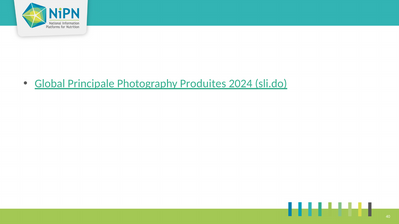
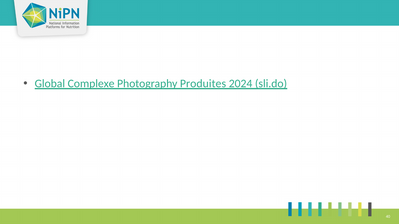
Principale: Principale -> Complexe
